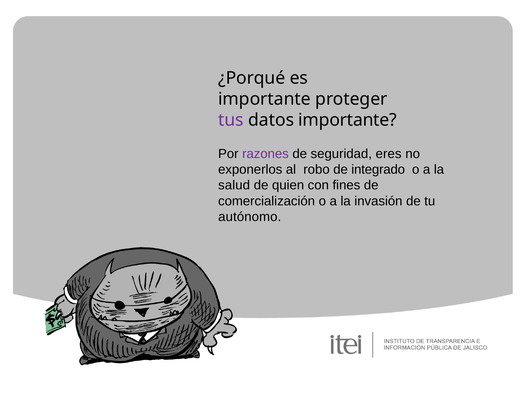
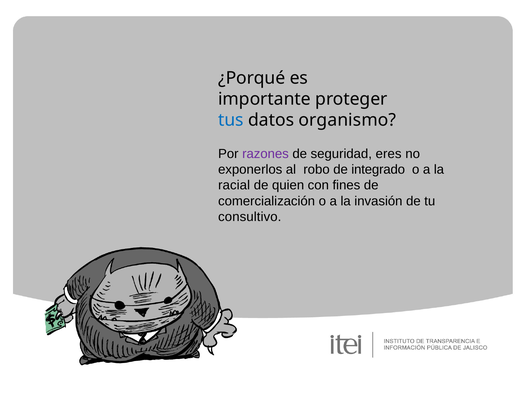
tus colour: purple -> blue
datos importante: importante -> organismo
salud: salud -> racial
autónomo: autónomo -> consultivo
